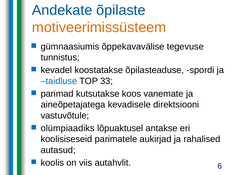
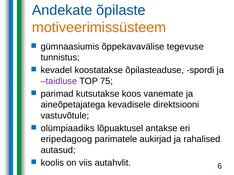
taidluse colour: blue -> purple
33: 33 -> 75
koolisiseseid: koolisiseseid -> eripedagoog
